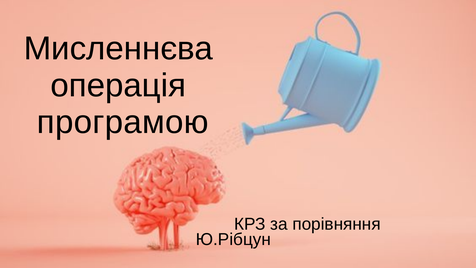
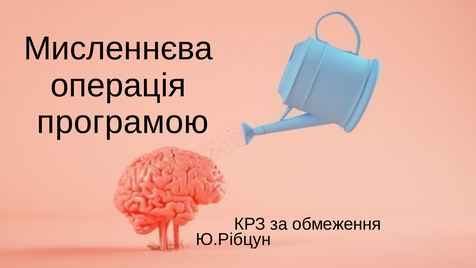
порівняння: порівняння -> обмеження
